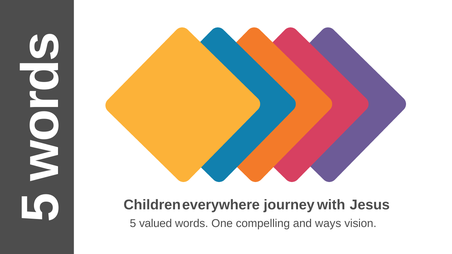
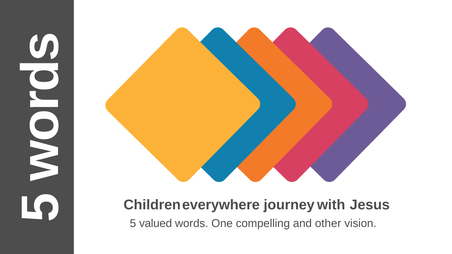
ways: ways -> other
